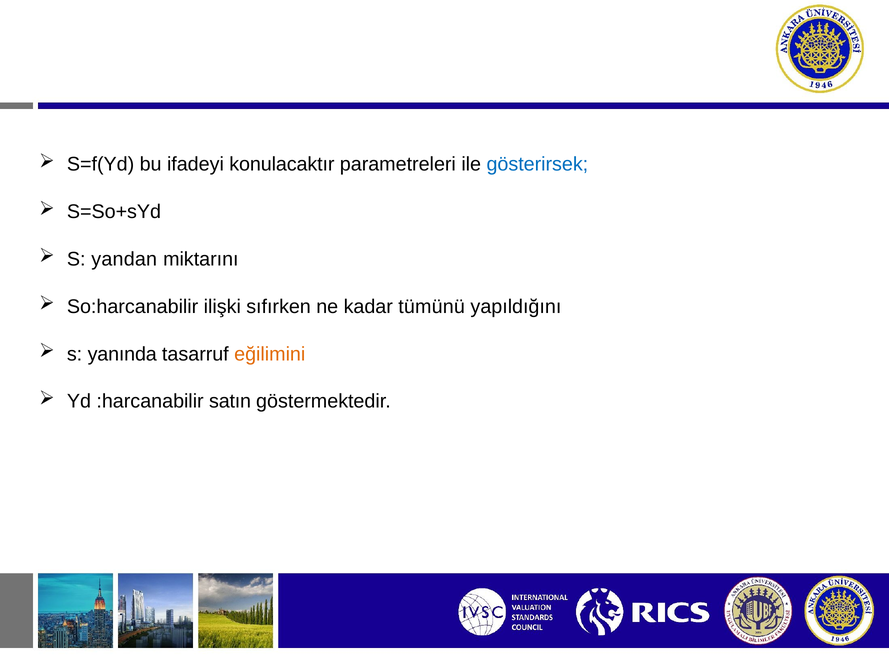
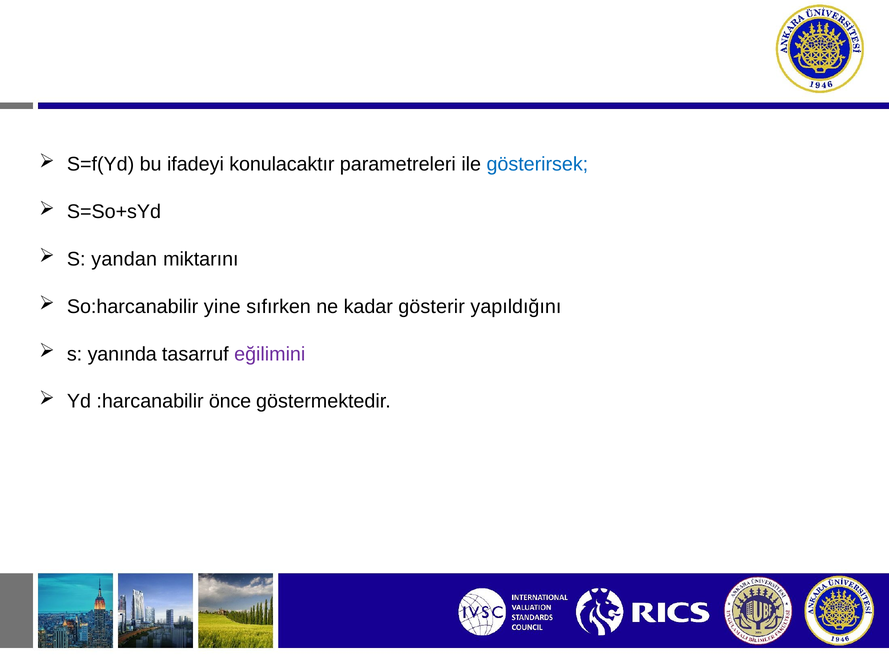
ilişki: ilişki -> yine
tümünü: tümünü -> gösterir
eğilimini colour: orange -> purple
satın: satın -> önce
